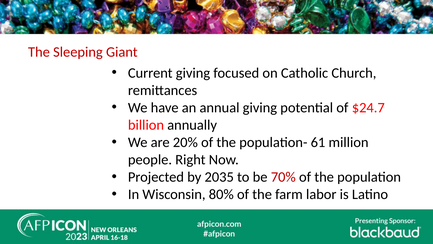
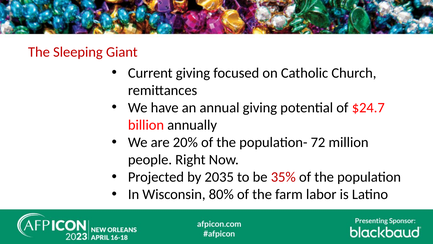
61: 61 -> 72
70%: 70% -> 35%
